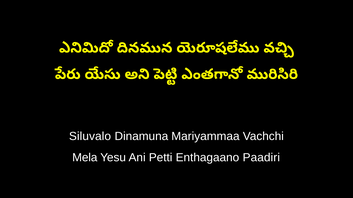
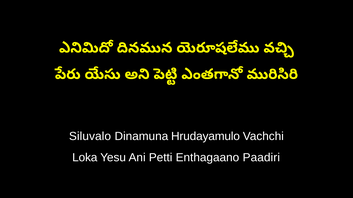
Mariyammaa: Mariyammaa -> Hrudayamulo
Mela: Mela -> Loka
